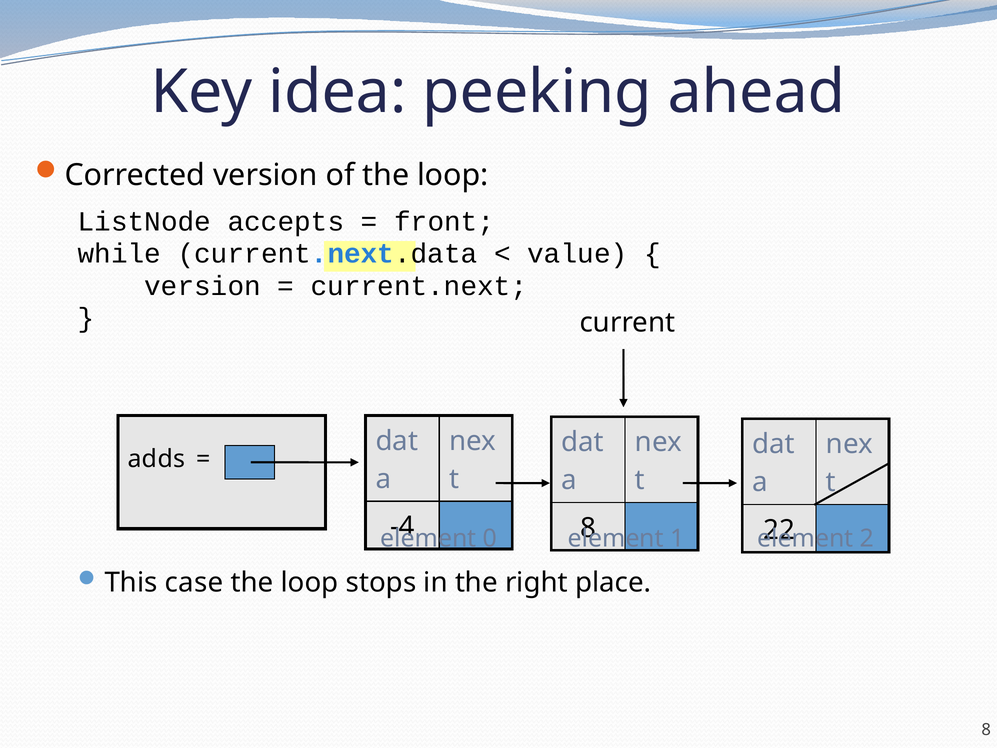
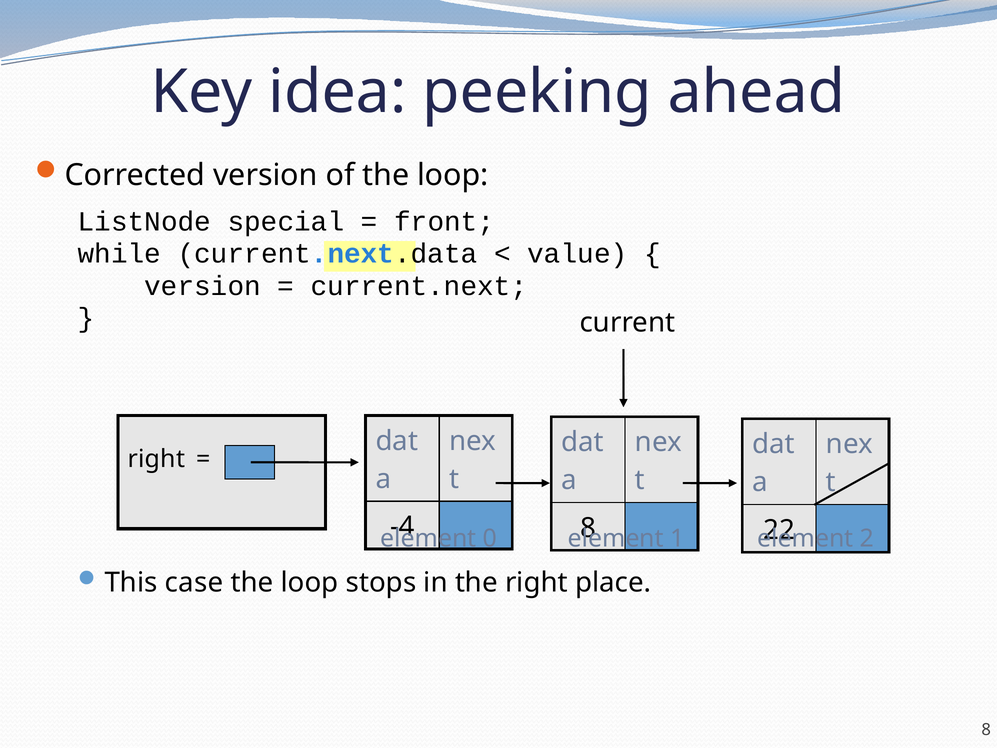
accepts: accepts -> special
adds at (156, 459): adds -> right
